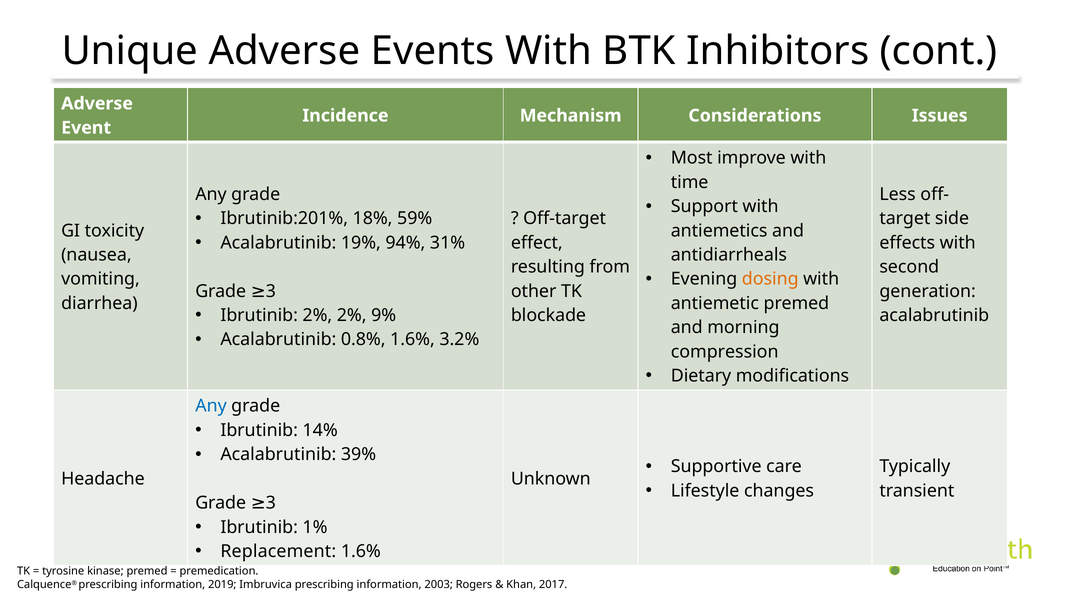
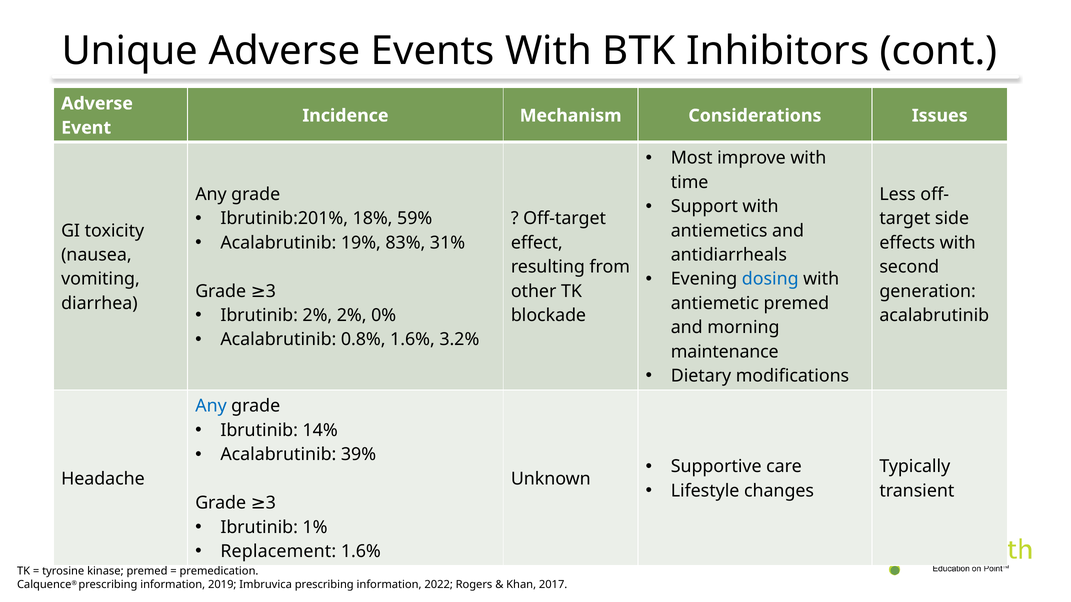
94%: 94% -> 83%
dosing colour: orange -> blue
9%: 9% -> 0%
compression: compression -> maintenance
2003: 2003 -> 2022
